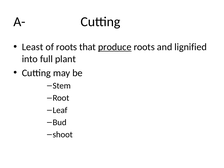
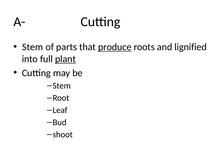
Least at (33, 47): Least -> Stem
of roots: roots -> parts
plant underline: none -> present
